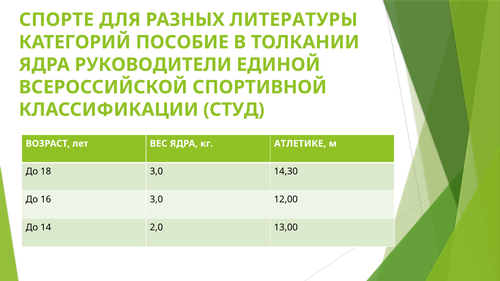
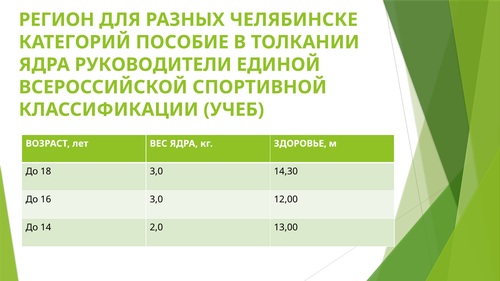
СПОРТЕ: СПОРТЕ -> РЕГИОН
ЛИТЕРАТУРЫ: ЛИТЕРАТУРЫ -> ЧЕЛЯБИНСКЕ
СТУД: СТУД -> УЧЕБ
АТЛЕТИКЕ: АТЛЕТИКЕ -> ЗДОРОВЬЕ
